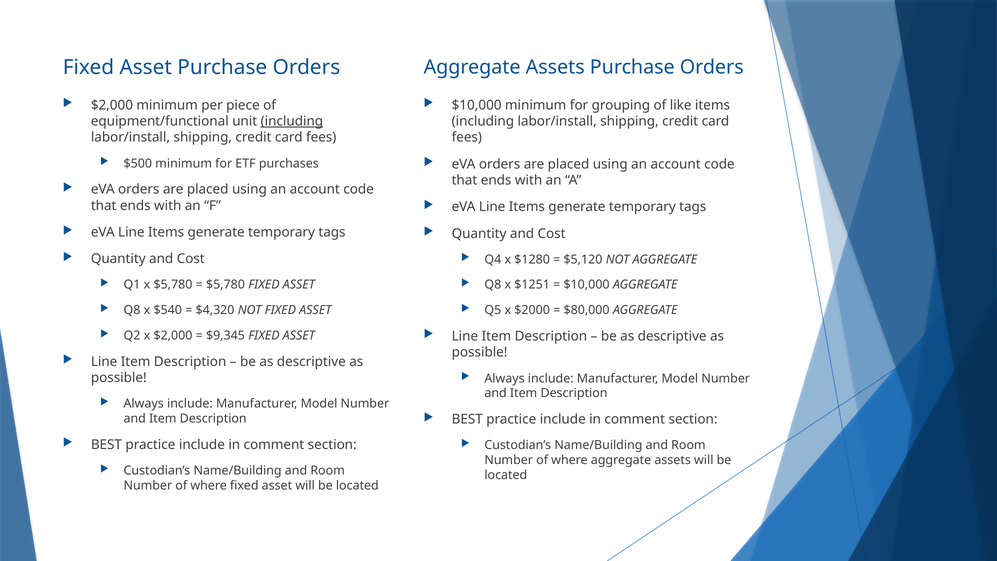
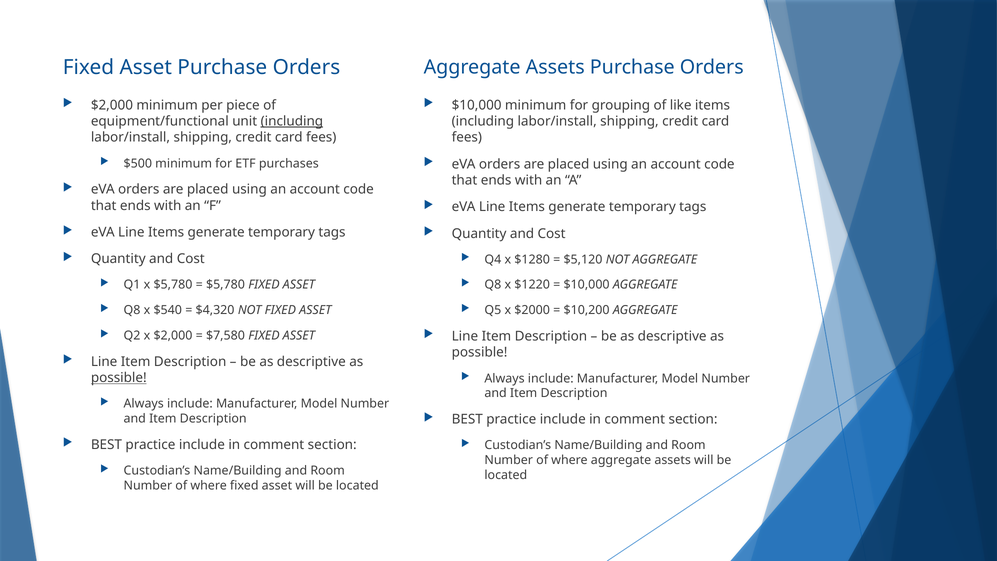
$1251: $1251 -> $1220
$80,000: $80,000 -> $10,200
$9,345: $9,345 -> $7,580
possible at (119, 378) underline: none -> present
